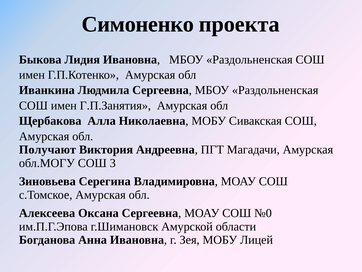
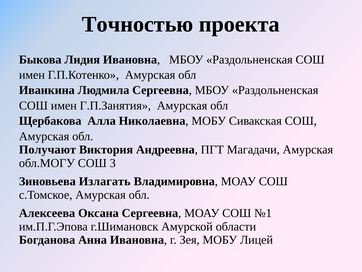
Симоненко: Симоненко -> Точностью
Серегина: Серегина -> Излагать
№0: №0 -> №1
